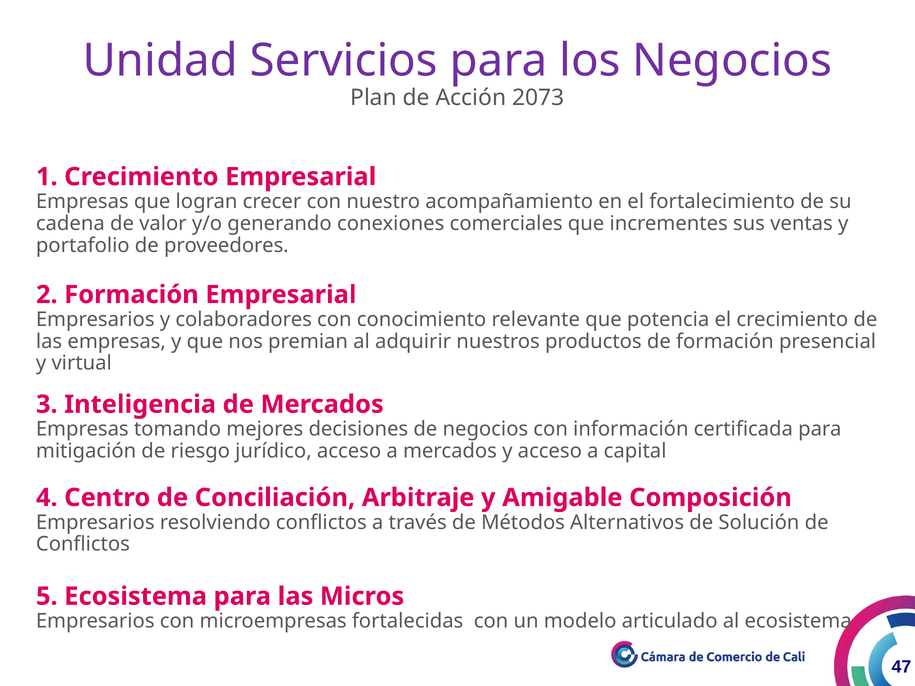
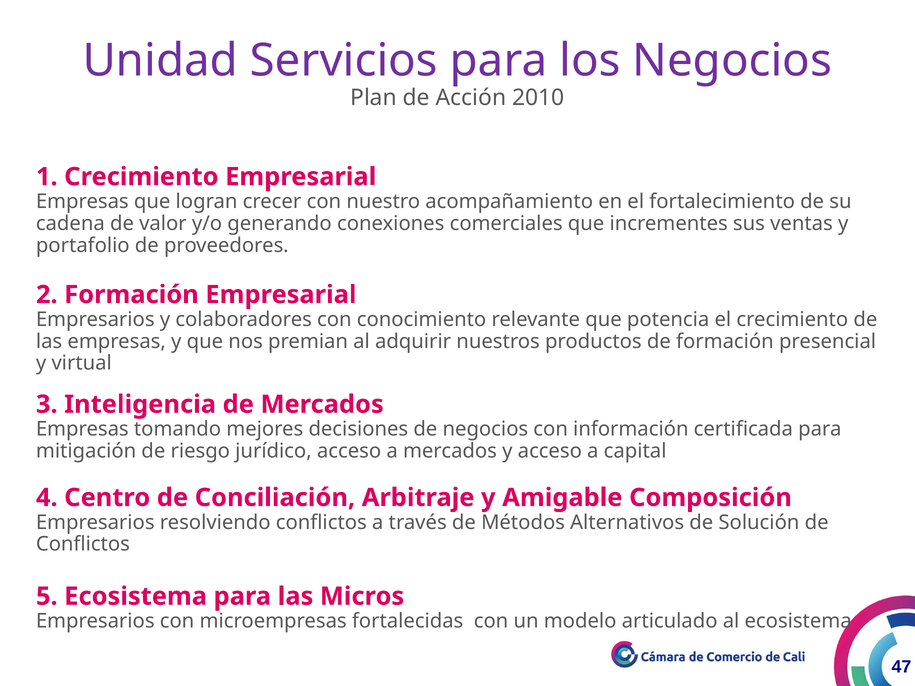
2073: 2073 -> 2010
